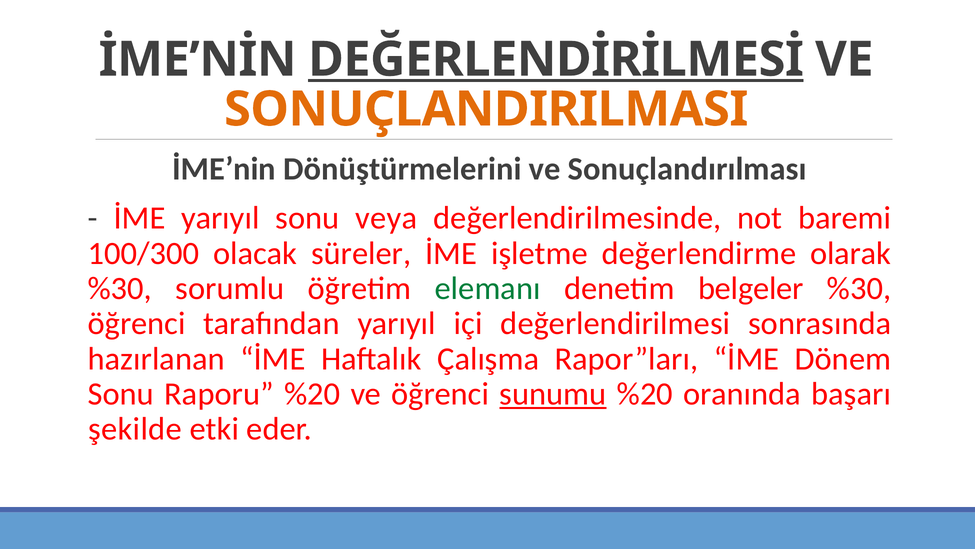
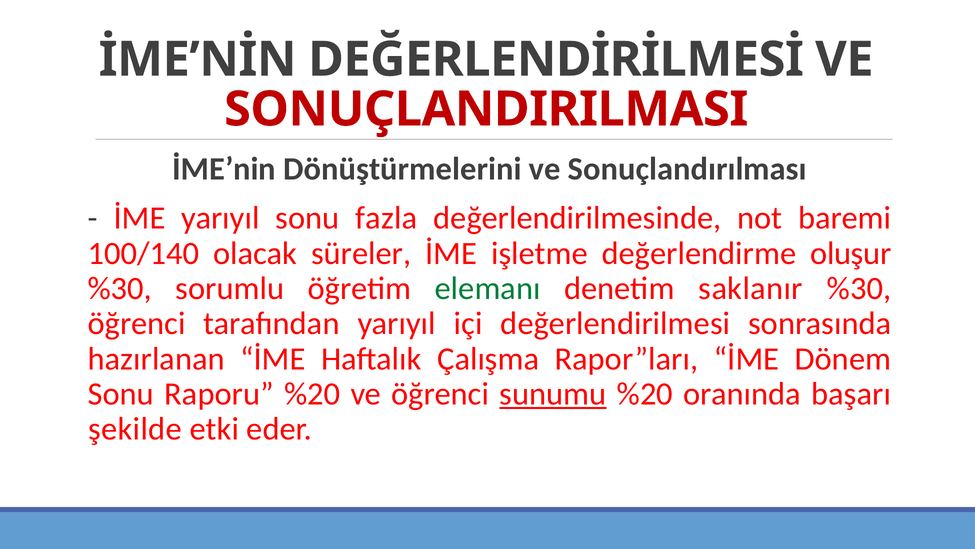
DEĞERLENDİRİLMESİ underline: present -> none
SONUÇLANDIRILMASI colour: orange -> red
veya: veya -> fazla
100/300: 100/300 -> 100/140
olarak: olarak -> oluşur
belgeler: belgeler -> saklanır
